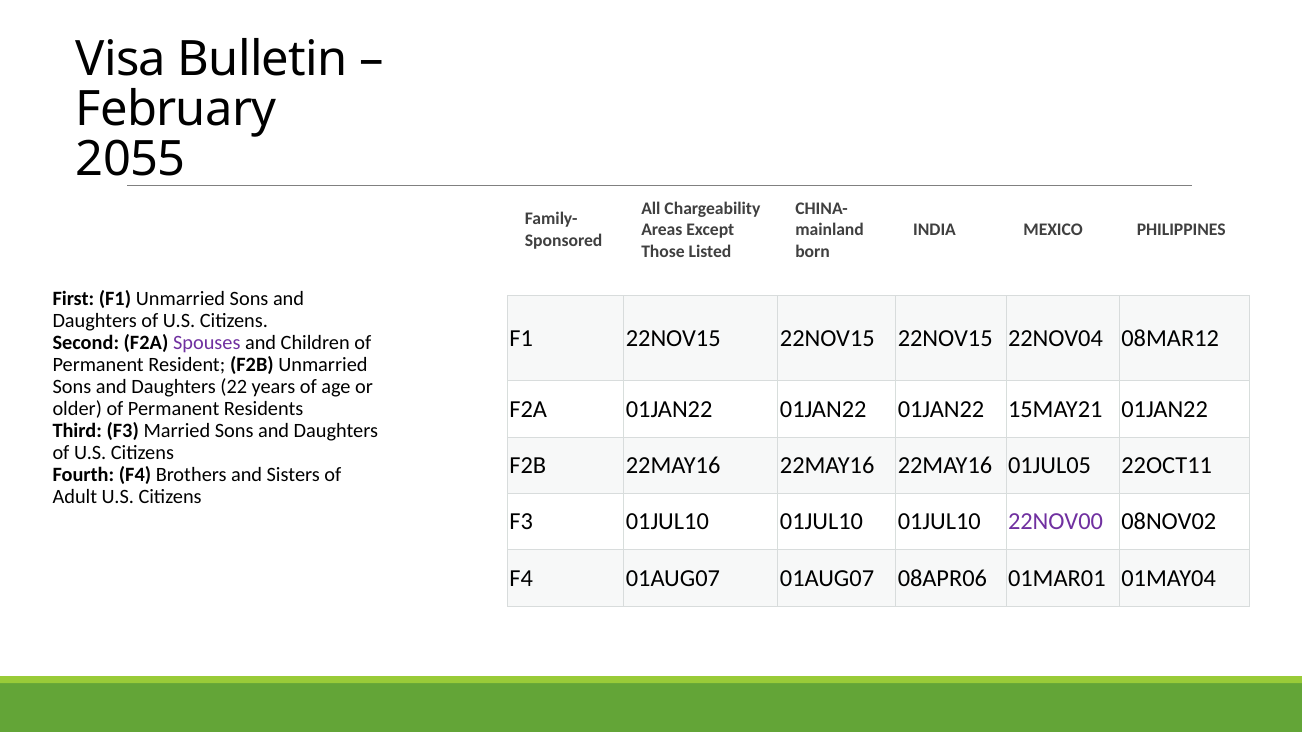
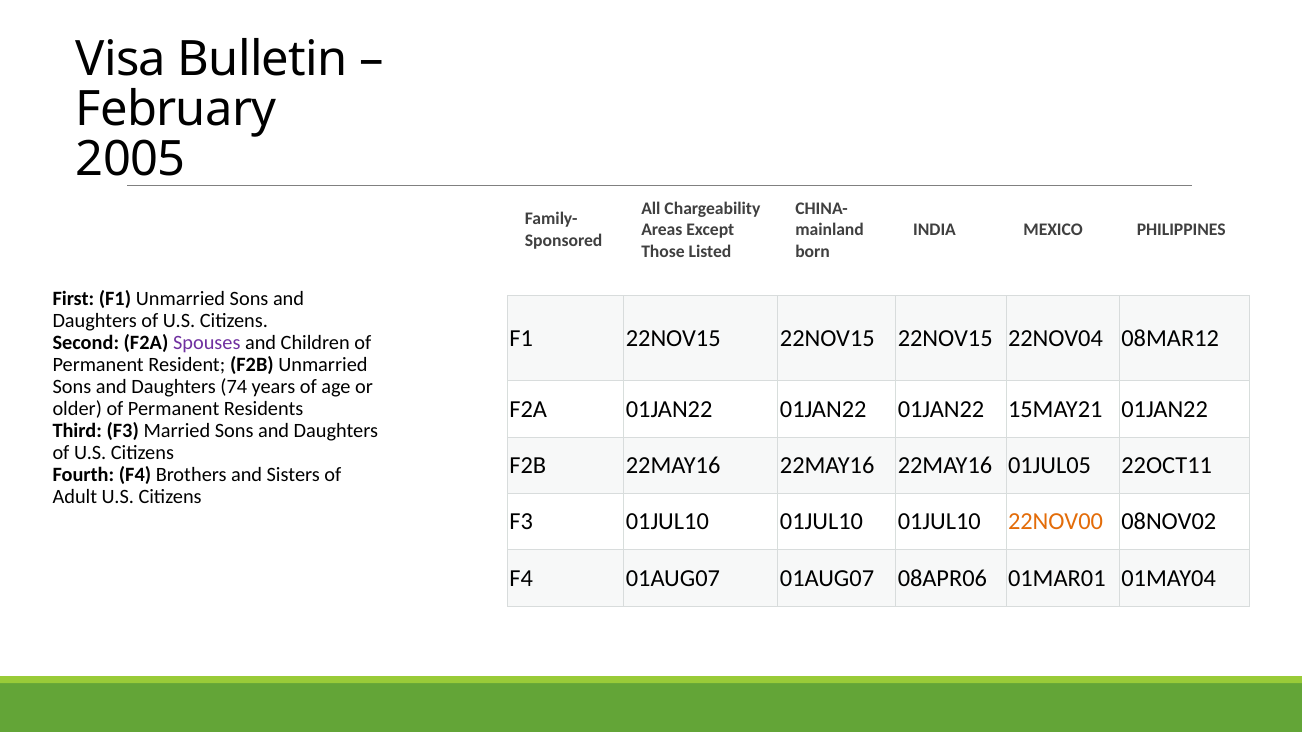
2055: 2055 -> 2005
22: 22 -> 74
22NOV00 colour: purple -> orange
